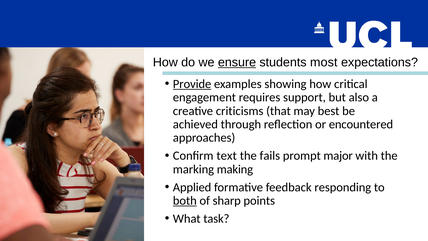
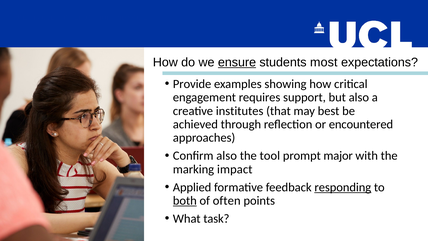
Provide underline: present -> none
criticisms: criticisms -> institutes
Confirm text: text -> also
fails: fails -> tool
making: making -> impact
responding underline: none -> present
sharp: sharp -> often
